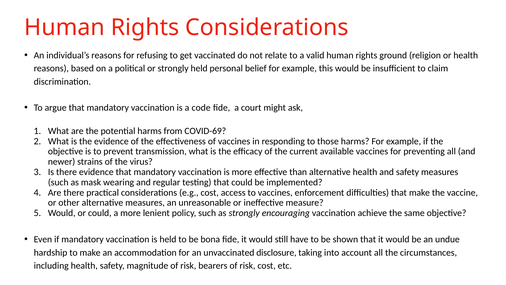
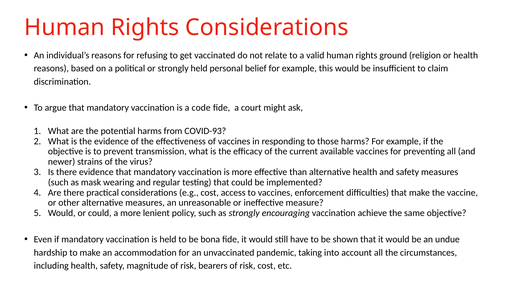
COVID-69: COVID-69 -> COVID-93
disclosure: disclosure -> pandemic
